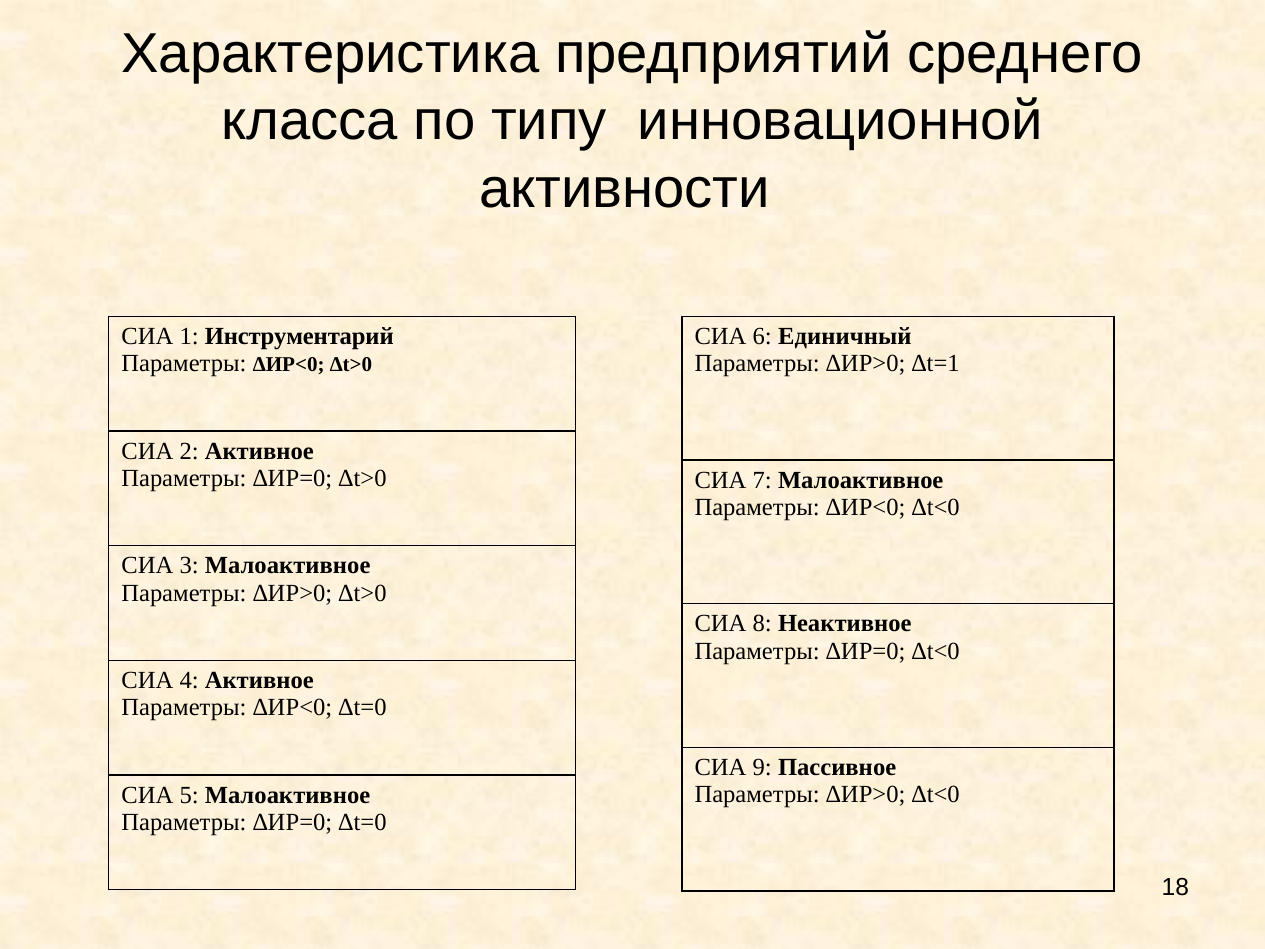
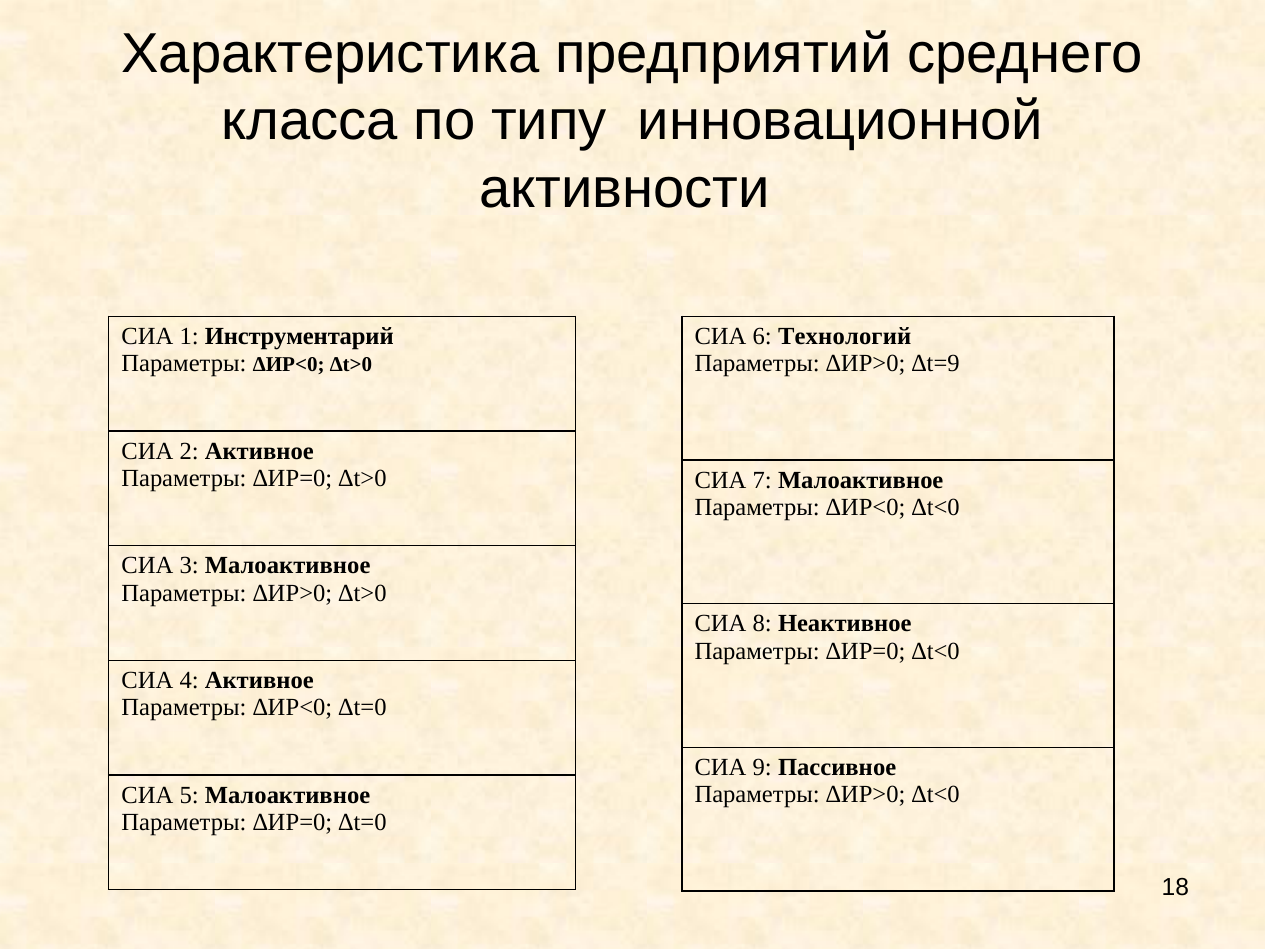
Единичный: Единичный -> Технологий
∆t=1: ∆t=1 -> ∆t=9
